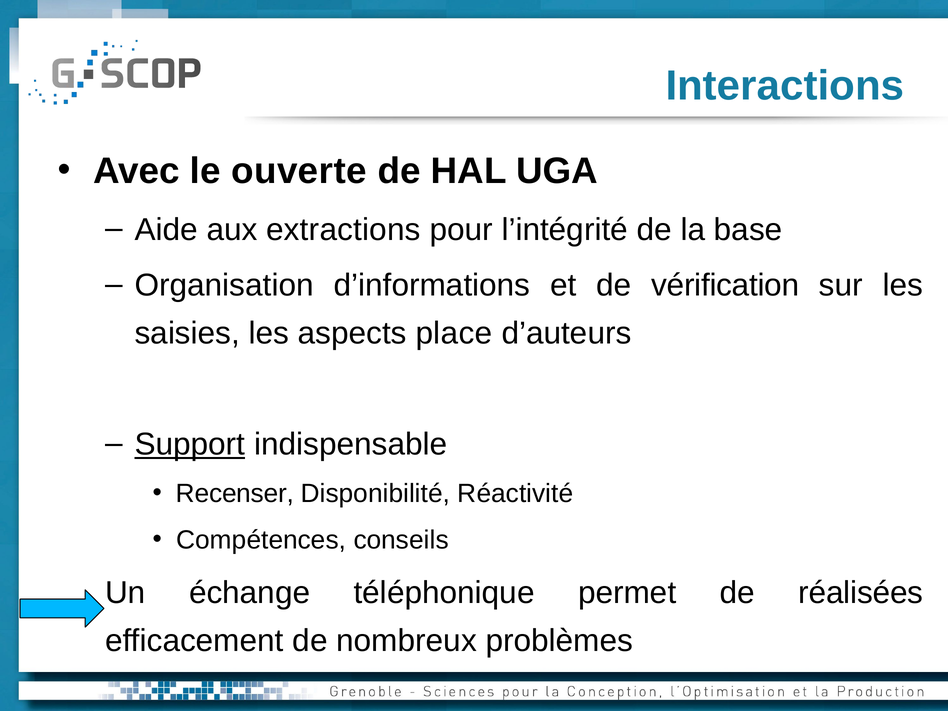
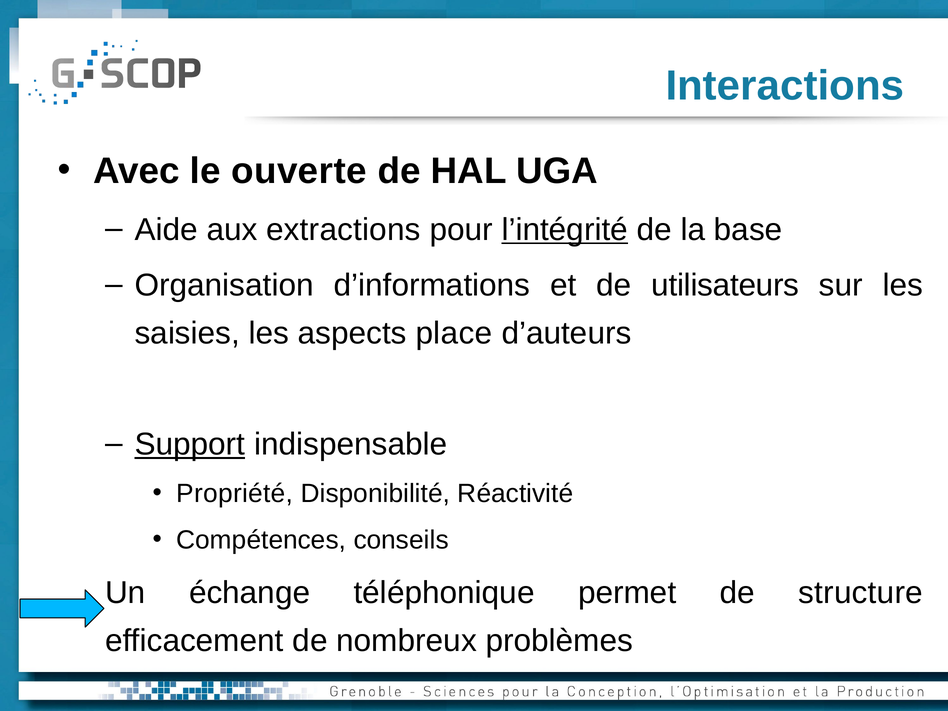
l’intégrité underline: none -> present
vérification: vérification -> utilisateurs
Recenser: Recenser -> Propriété
réalisées: réalisées -> structure
